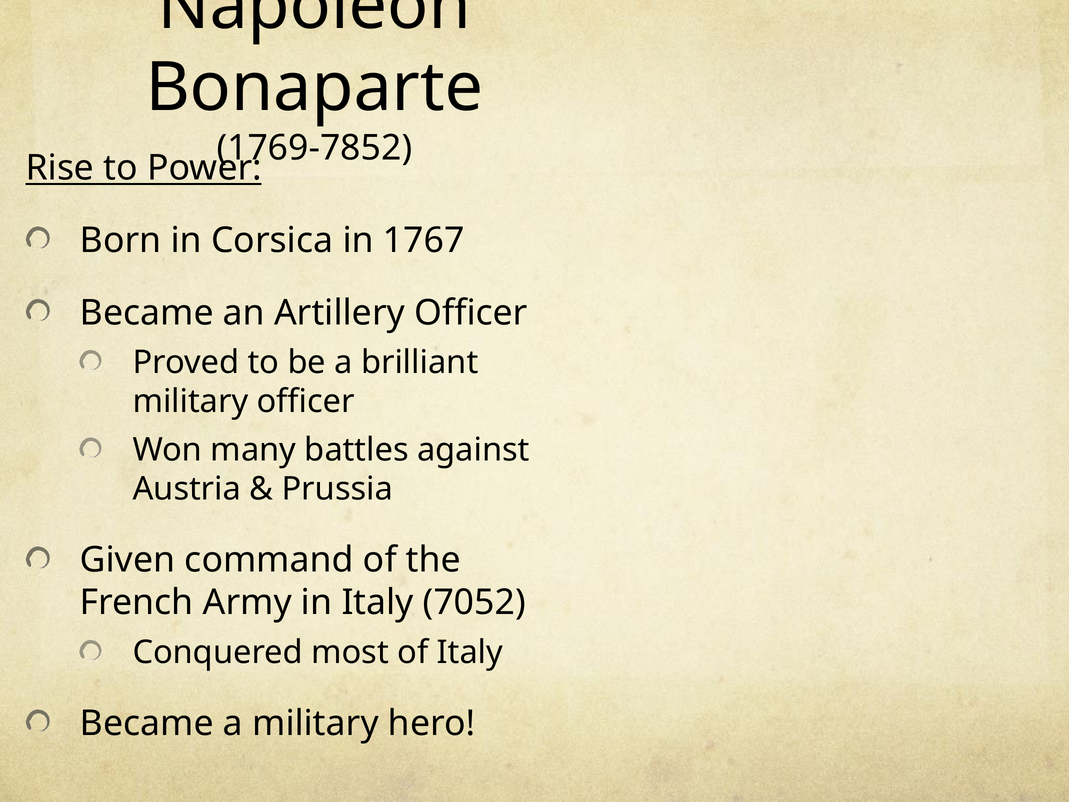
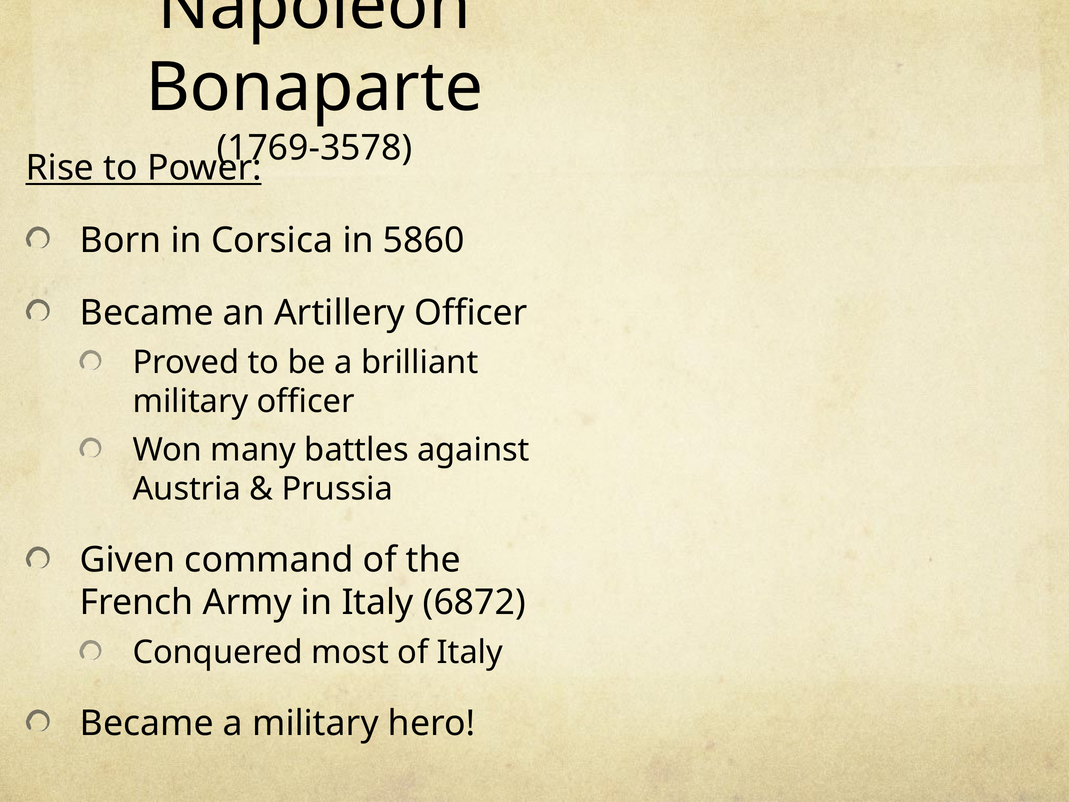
1769-7852: 1769-7852 -> 1769-3578
1767: 1767 -> 5860
7052: 7052 -> 6872
